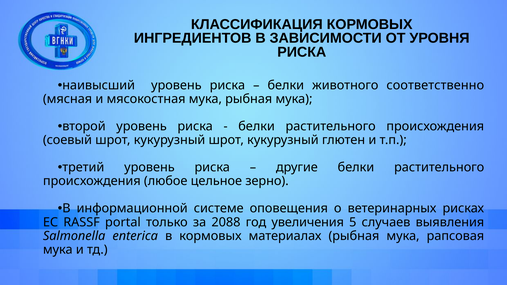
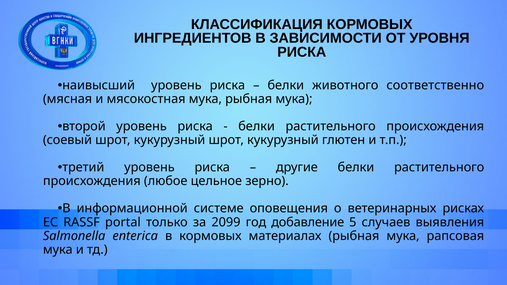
2088: 2088 -> 2099
увеличения: увеличения -> добавление
